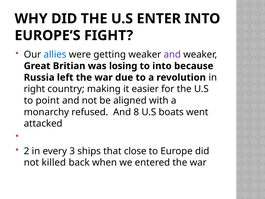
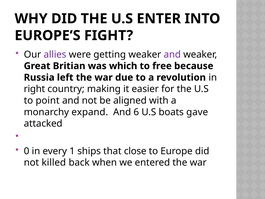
allies colour: blue -> purple
losing: losing -> which
to into: into -> free
refused: refused -> expand
8: 8 -> 6
went: went -> gave
2: 2 -> 0
3: 3 -> 1
